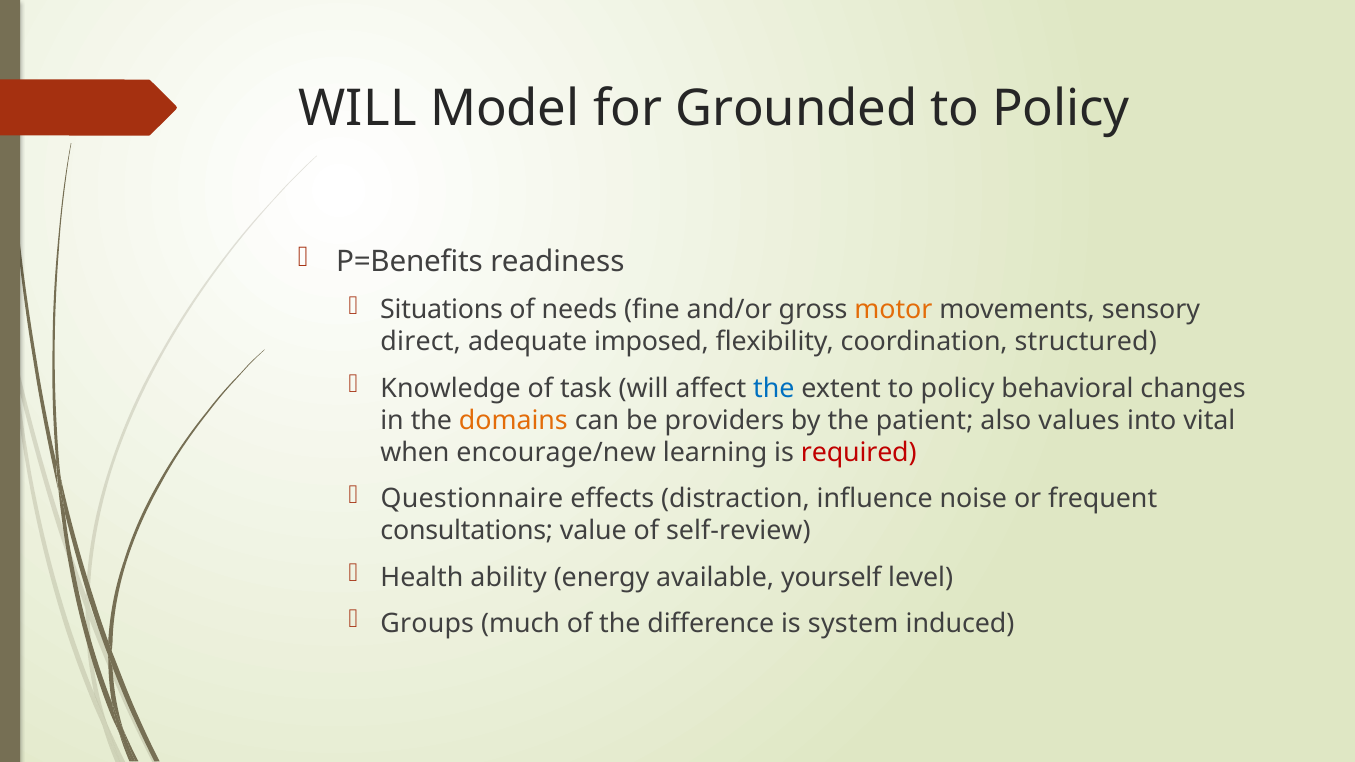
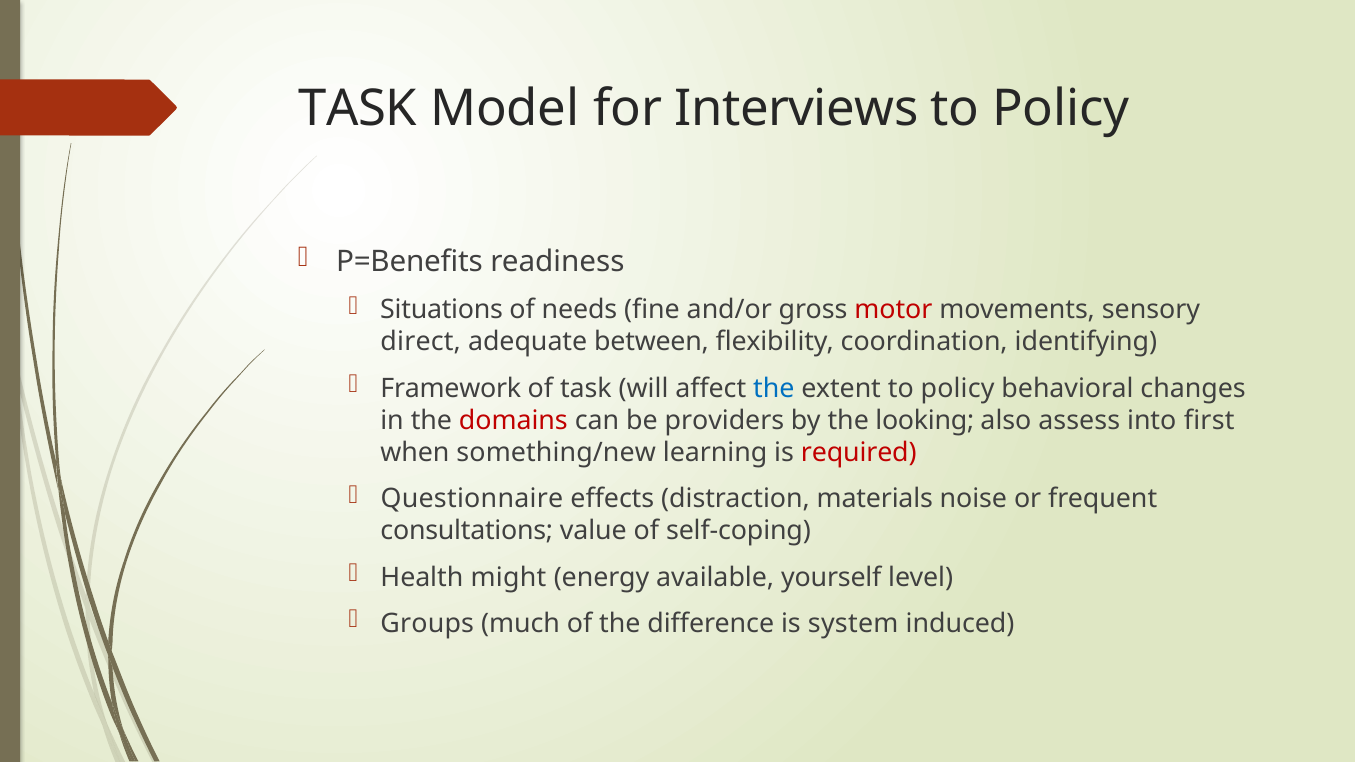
WILL at (358, 109): WILL -> TASK
Grounded: Grounded -> Interviews
motor colour: orange -> red
imposed: imposed -> between
structured: structured -> identifying
Knowledge: Knowledge -> Framework
domains colour: orange -> red
patient: patient -> looking
values: values -> assess
vital: vital -> first
encourage/new: encourage/new -> something/new
influence: influence -> materials
self-review: self-review -> self-coping
ability: ability -> might
